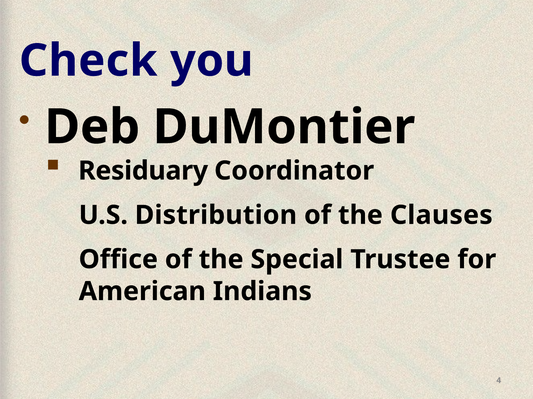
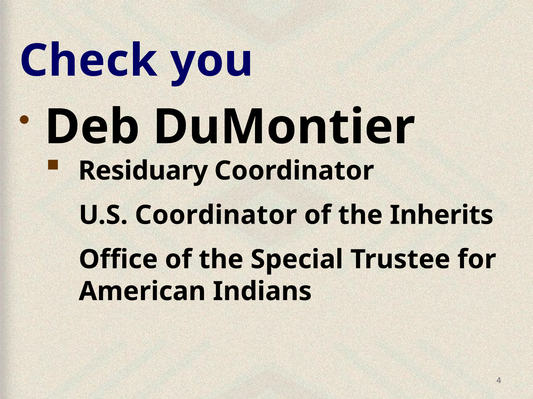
U.S Distribution: Distribution -> Coordinator
Clauses: Clauses -> Inherits
